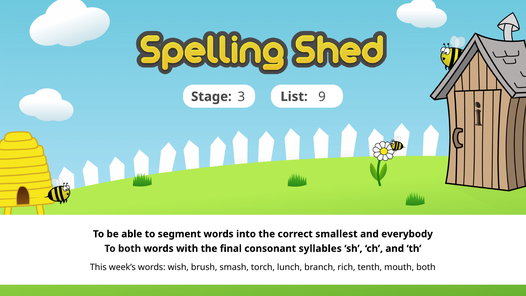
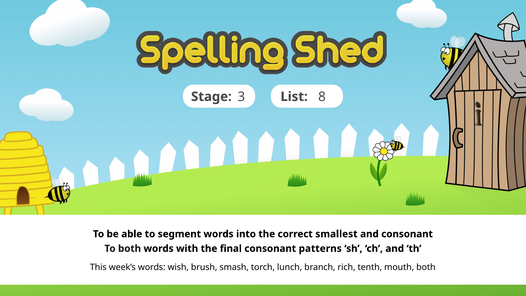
9: 9 -> 8
and everybody: everybody -> consonant
syllables: syllables -> patterns
